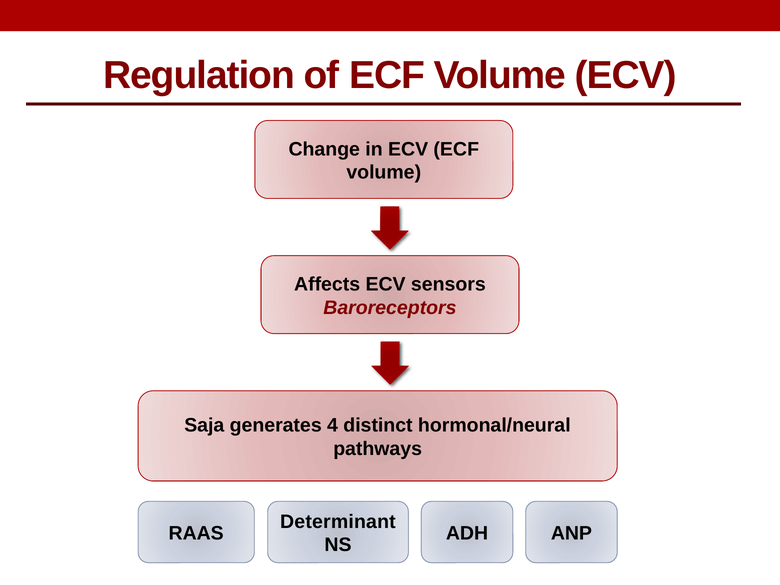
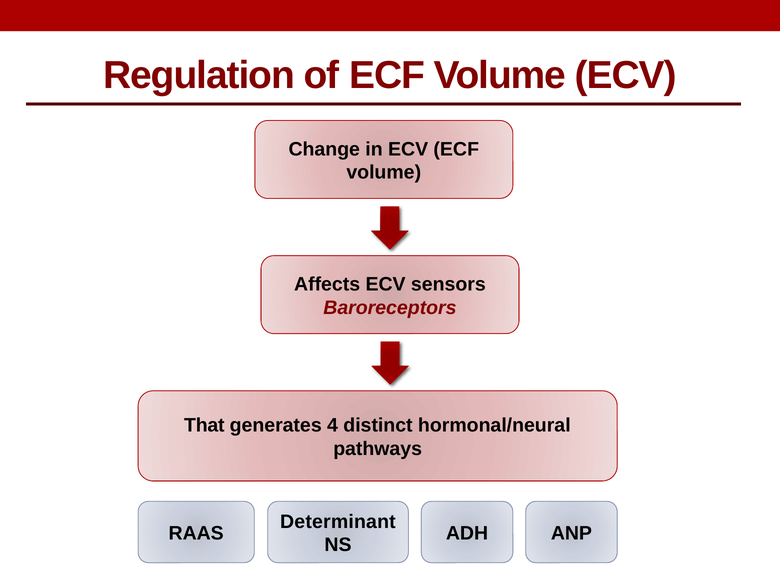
Saja: Saja -> That
